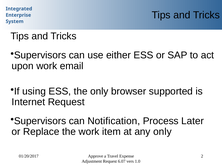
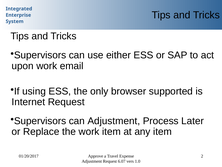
can Notification: Notification -> Adjustment
any only: only -> item
